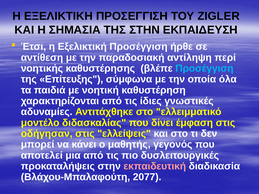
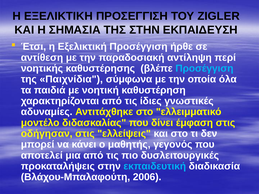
Επίτευξης: Επίτευξης -> Παιχνίδια
εκπαιδευτική colour: pink -> light blue
2077: 2077 -> 2006
